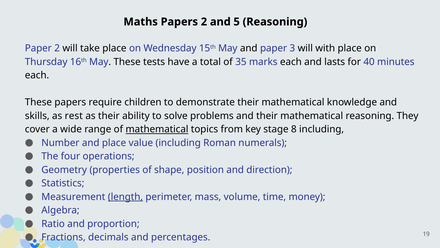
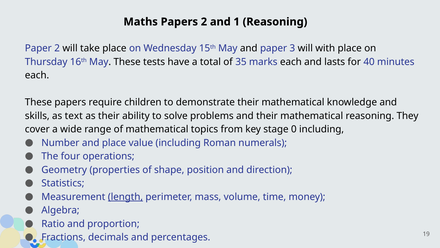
5: 5 -> 1
rest: rest -> text
mathematical at (157, 129) underline: present -> none
8: 8 -> 0
